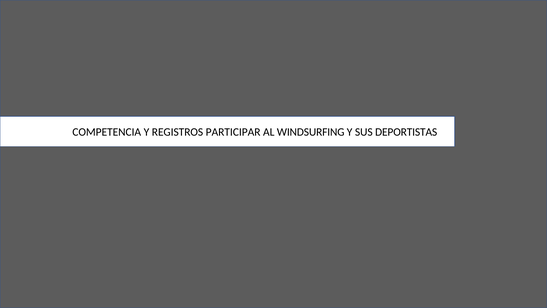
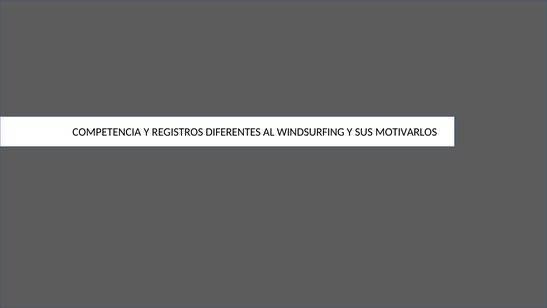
PARTICIPAR: PARTICIPAR -> DIFERENTES
DEPORTISTAS: DEPORTISTAS -> MOTIVARLOS
